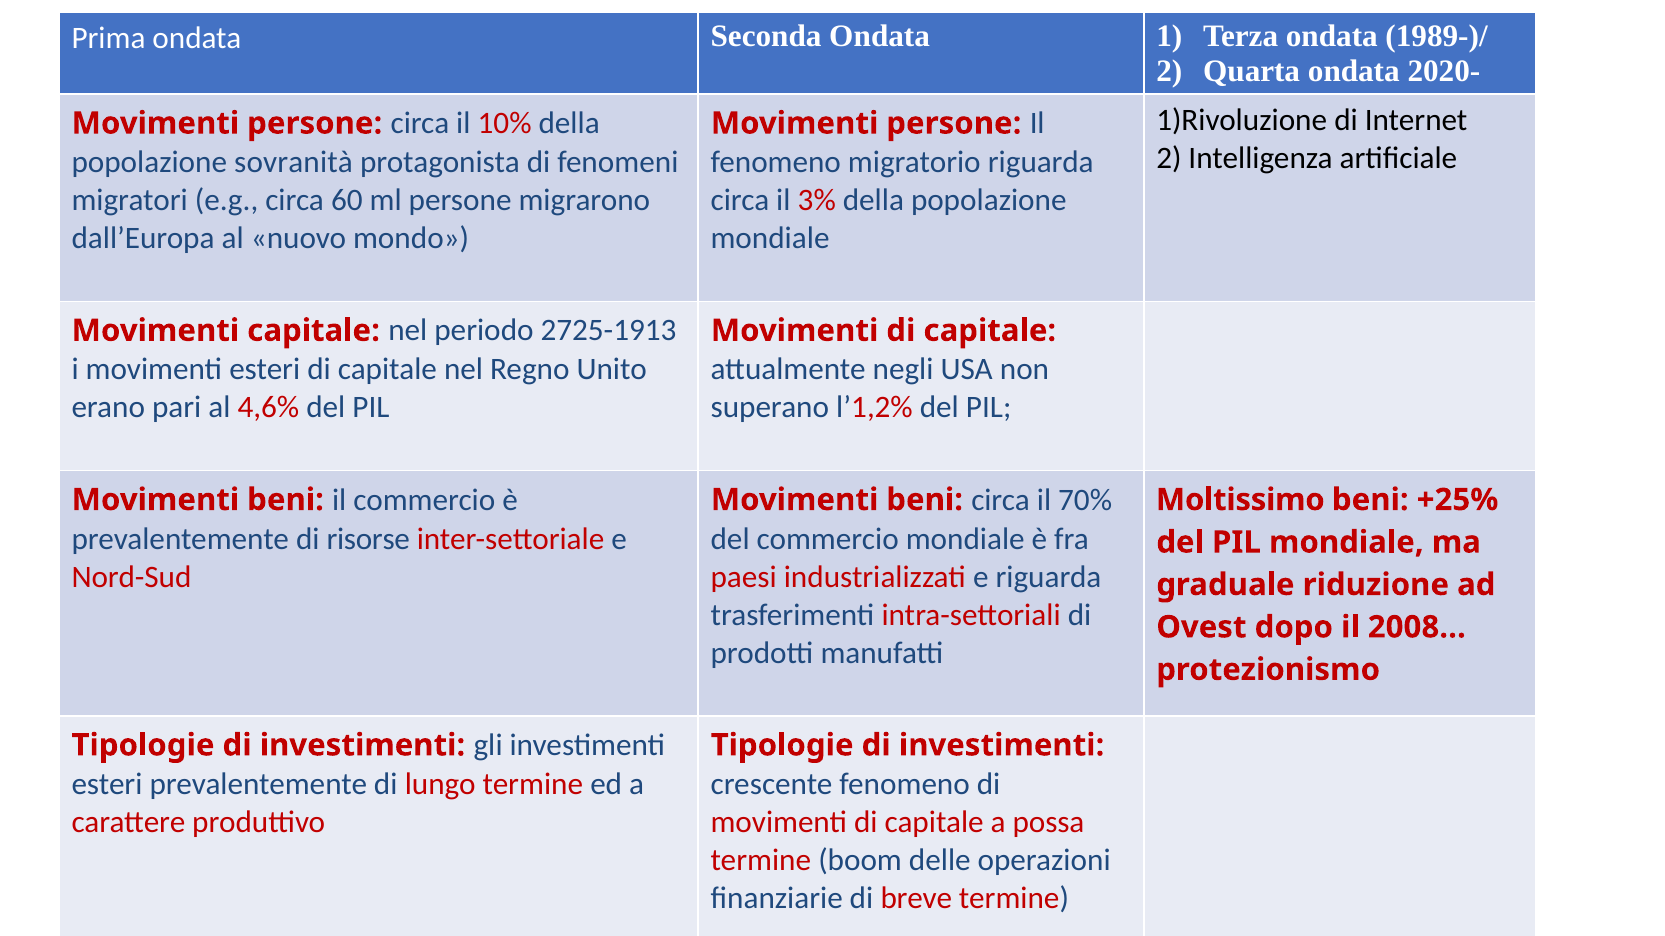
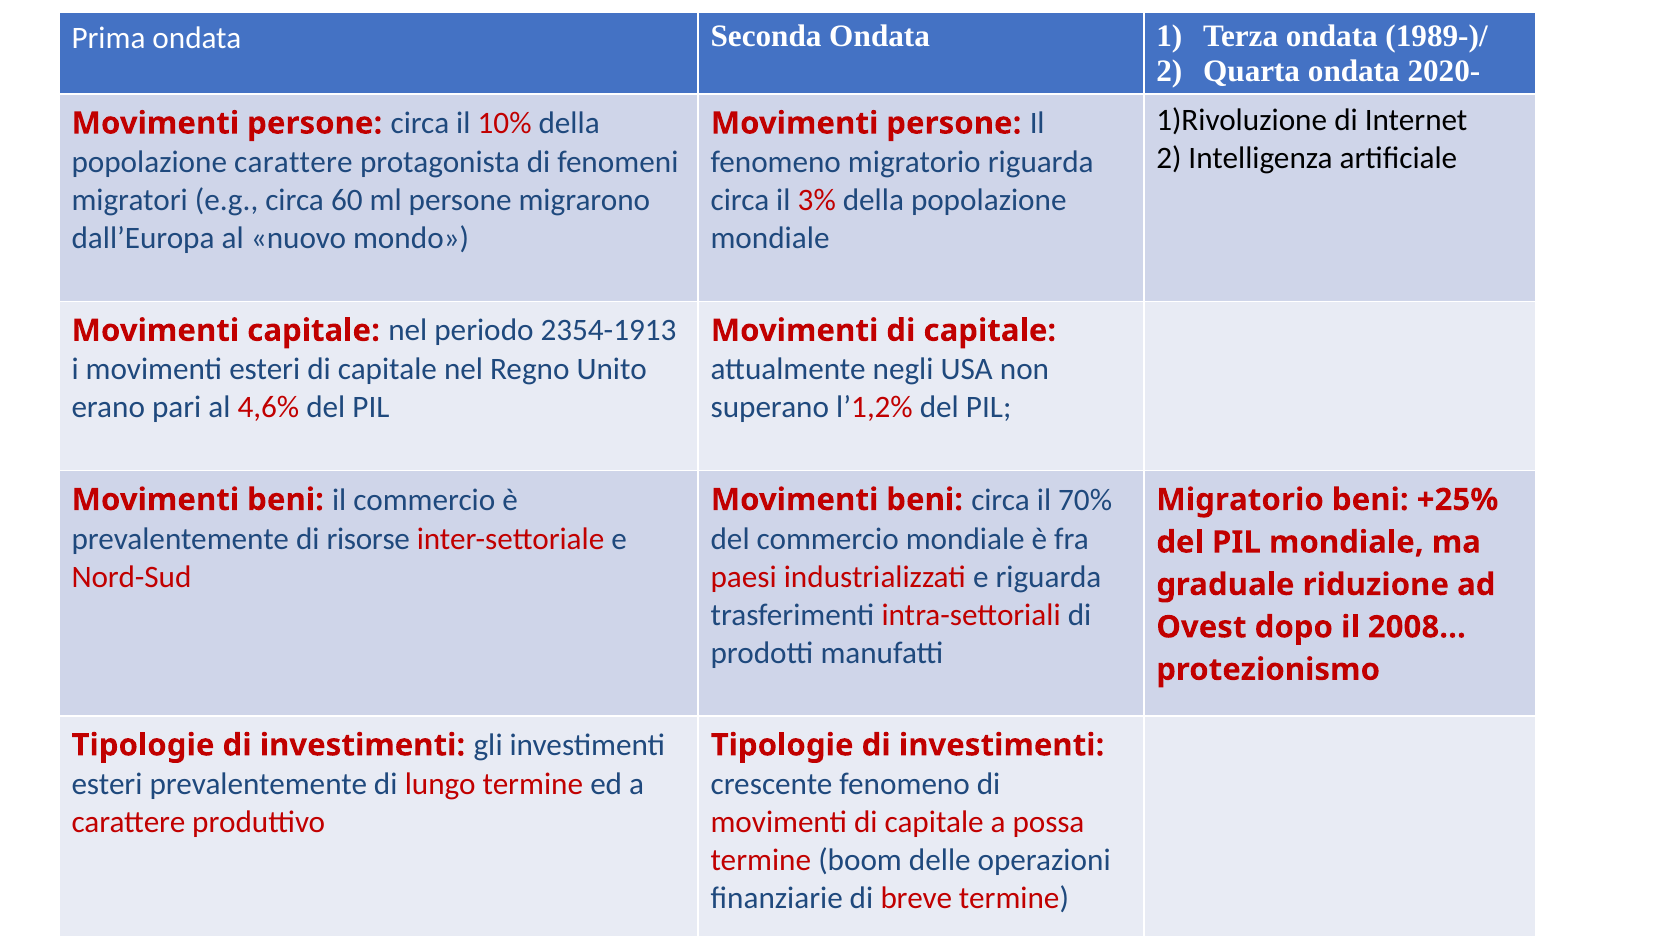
popolazione sovranità: sovranità -> carattere
2725-1913: 2725-1913 -> 2354-1913
Moltissimo at (1240, 500): Moltissimo -> Migratorio
